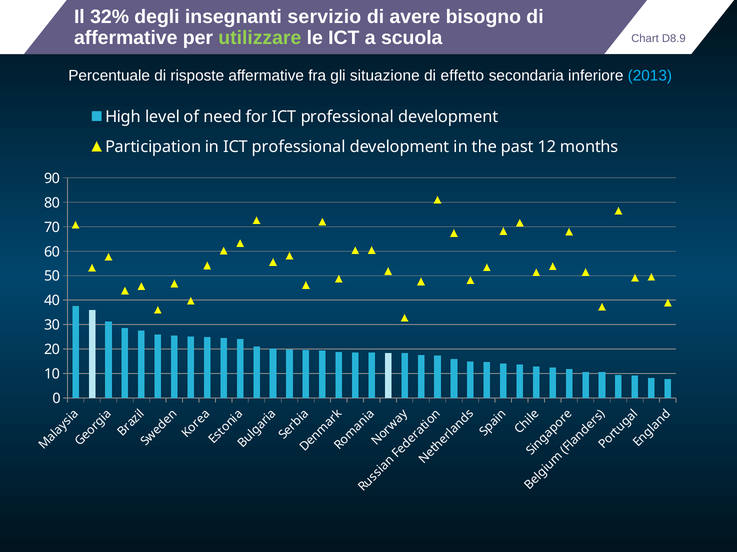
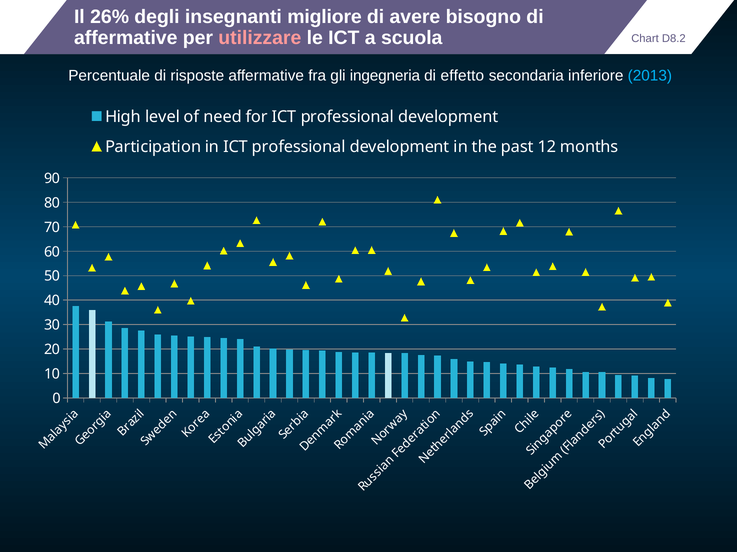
32%: 32% -> 26%
servizio: servizio -> migliore
utilizzare colour: light green -> pink
D8.9: D8.9 -> D8.2
situazione: situazione -> ingegneria
